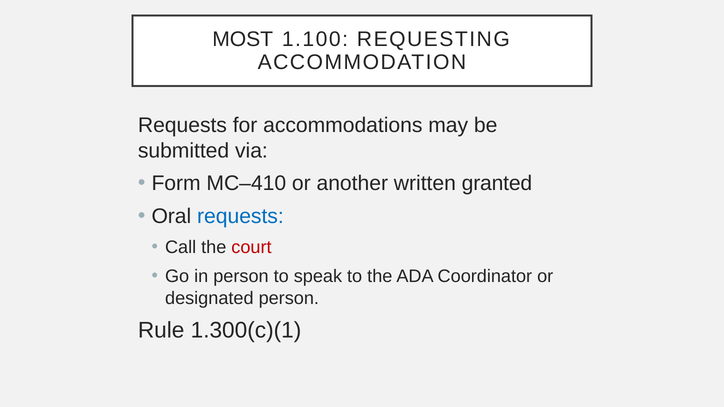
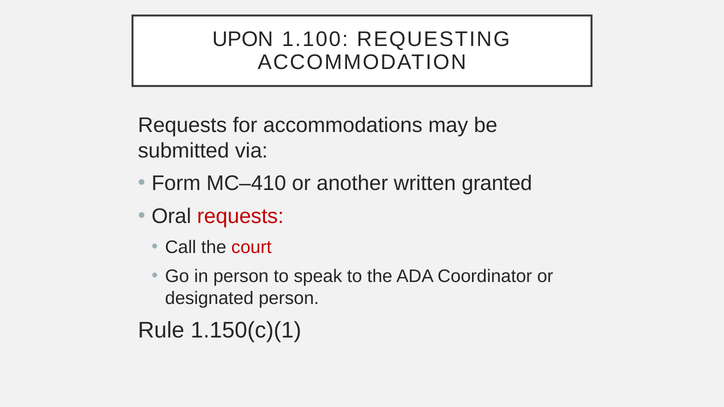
MOST: MOST -> UPON
requests at (240, 216) colour: blue -> red
1.300(c)(1: 1.300(c)(1 -> 1.150(c)(1
